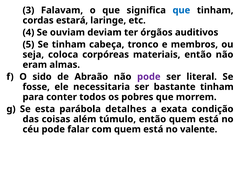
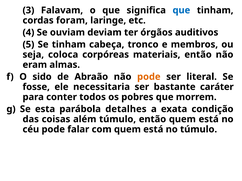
estará: estará -> foram
pode at (149, 77) colour: purple -> orange
bastante tinham: tinham -> caráter
no valente: valente -> túmulo
